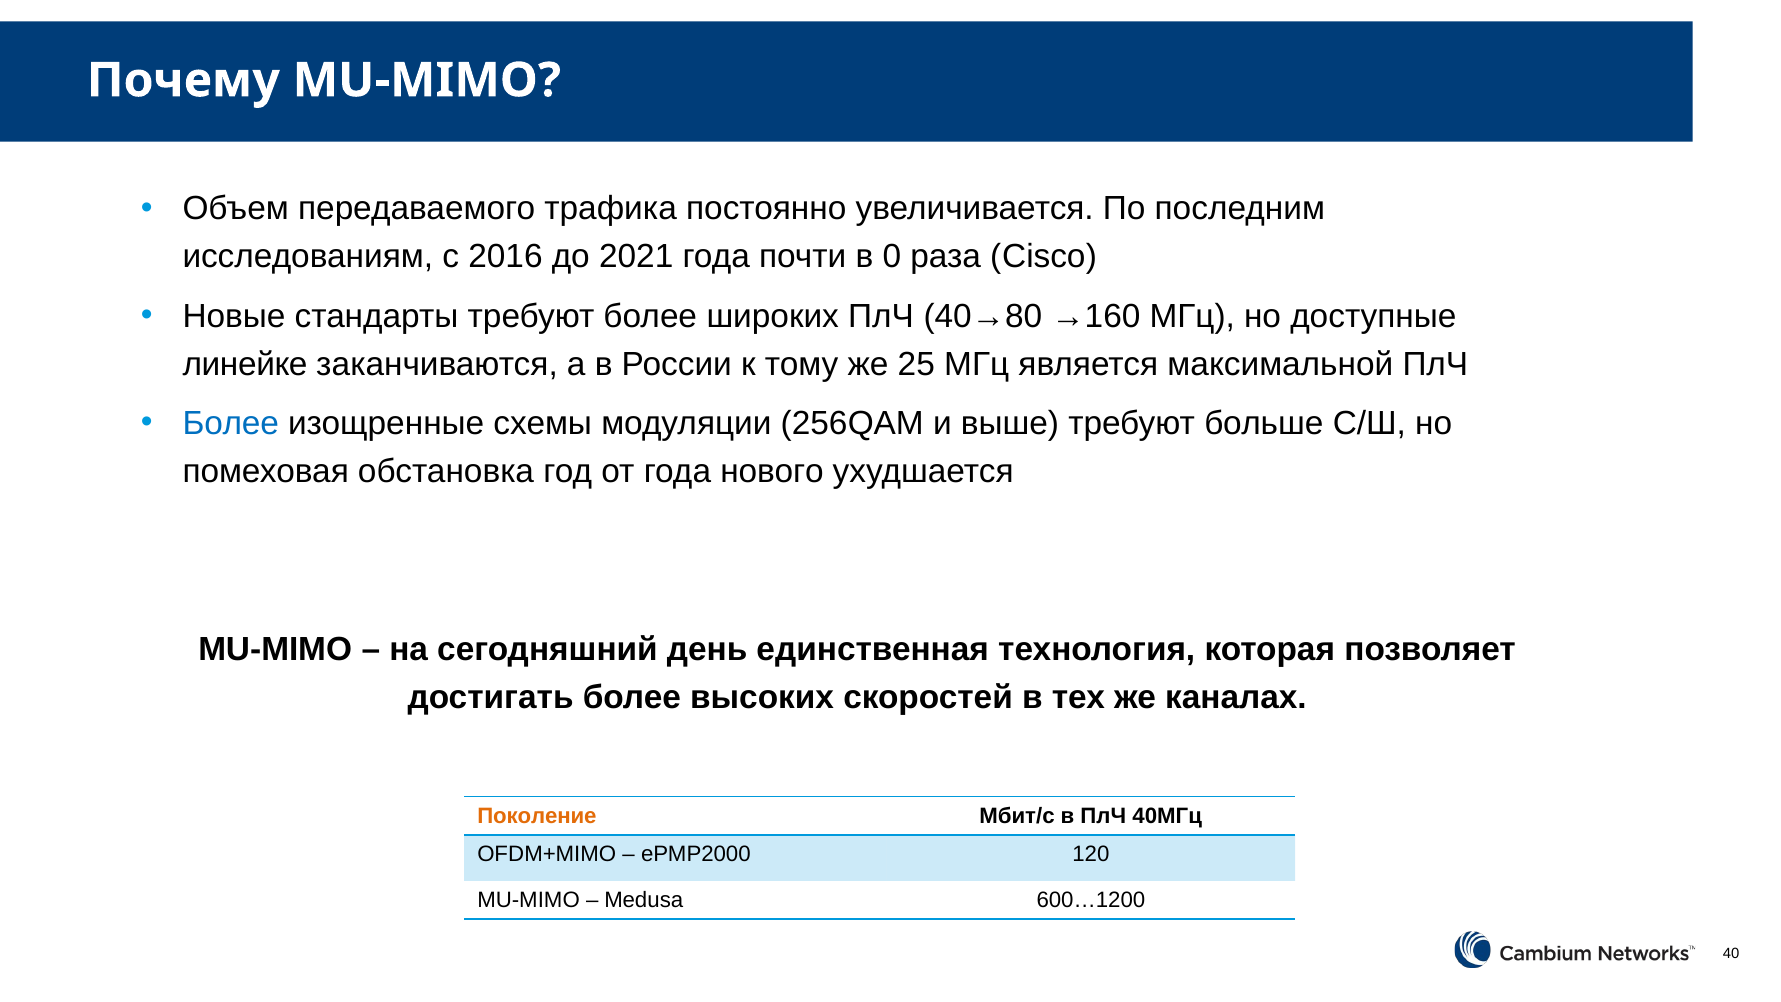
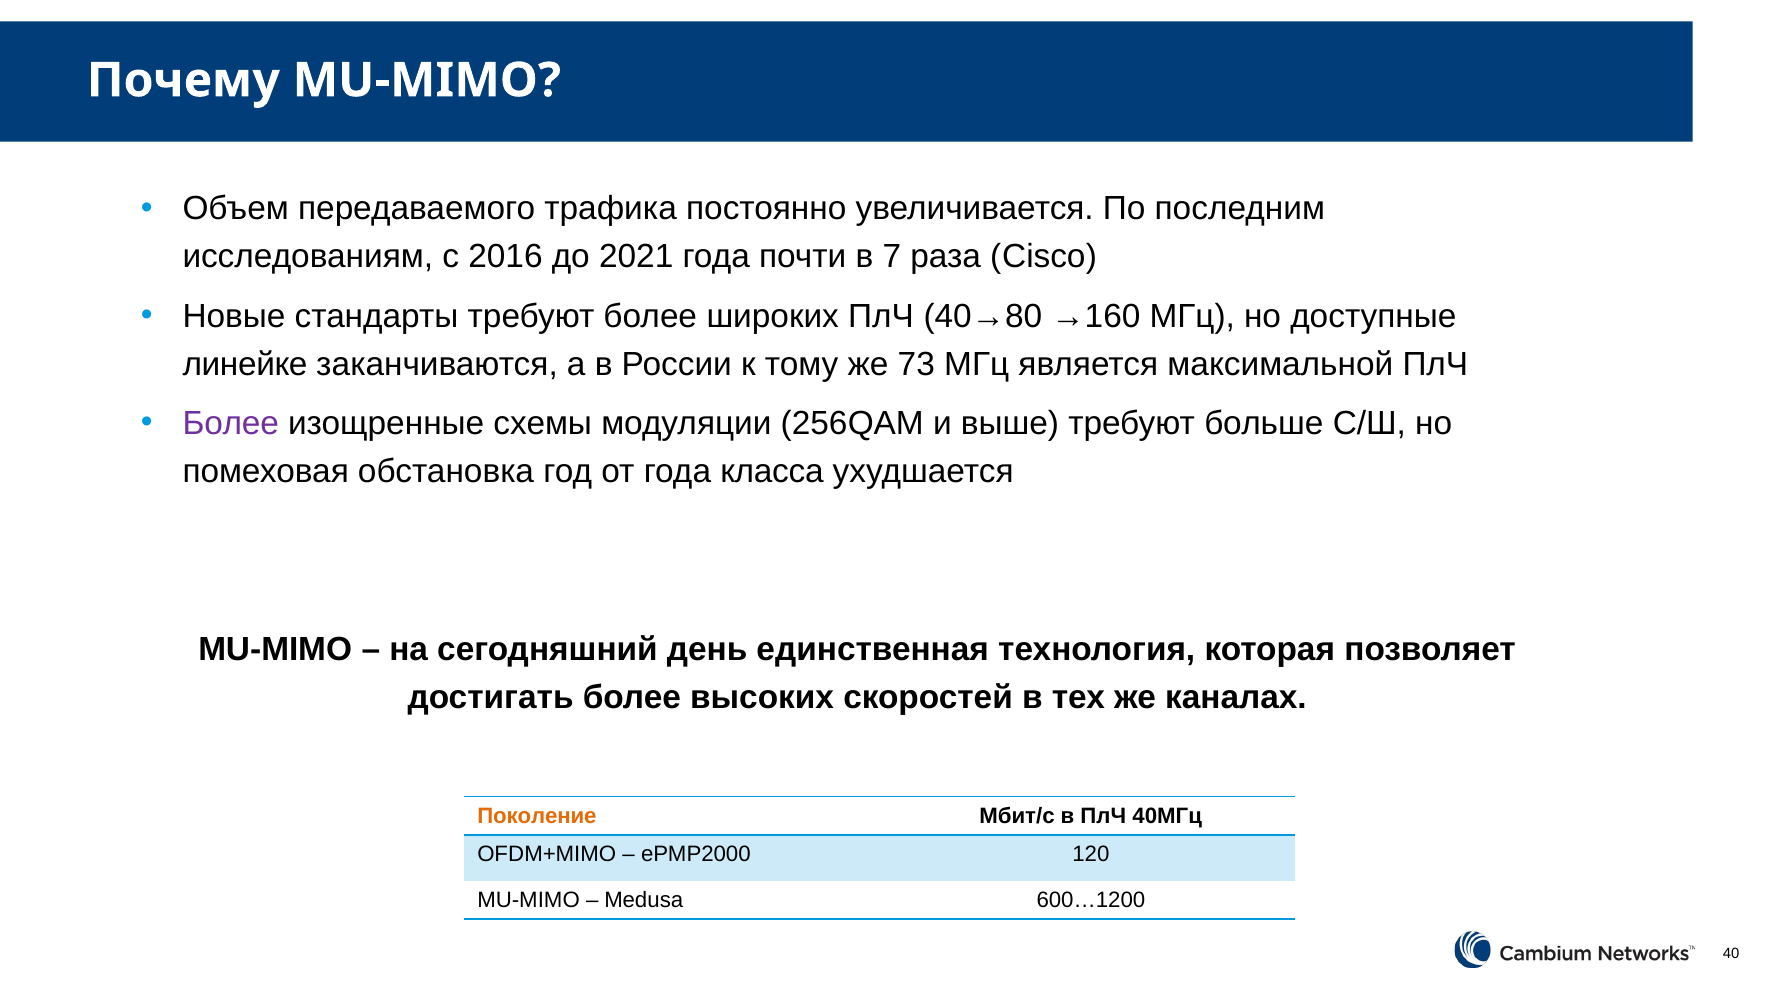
0: 0 -> 7
25: 25 -> 73
Более at (231, 424) colour: blue -> purple
нового: нового -> класса
